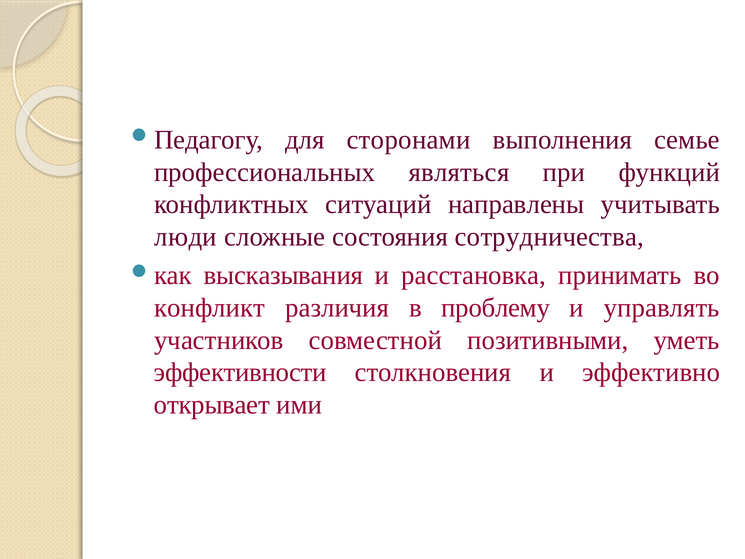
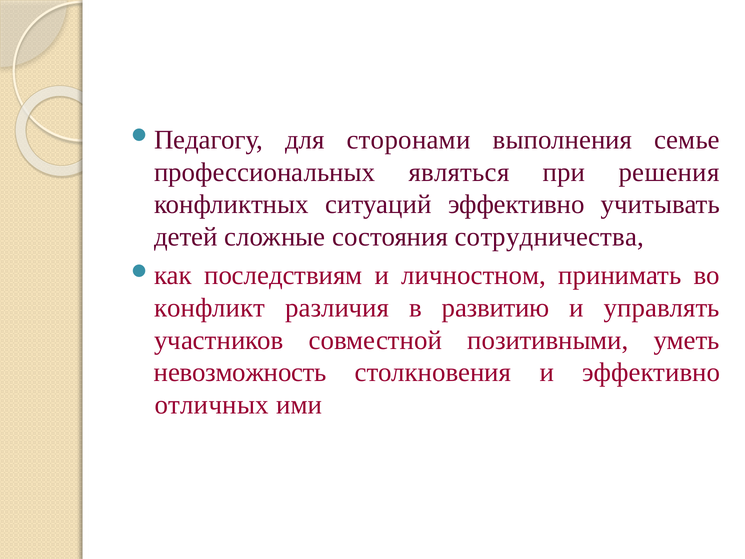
функций: функций -> решения
ситуаций направлены: направлены -> эффективно
люди: люди -> детей
высказывания: высказывания -> последствиям
расстановка: расстановка -> личностном
проблему: проблему -> развитию
эффективности: эффективности -> невозможность
открывает: открывает -> отличных
